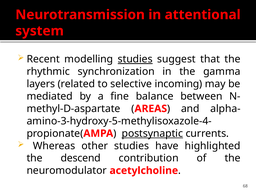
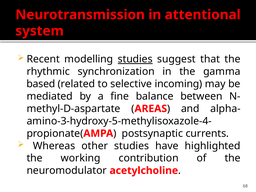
layers: layers -> based
postsynaptic underline: present -> none
descend: descend -> working
